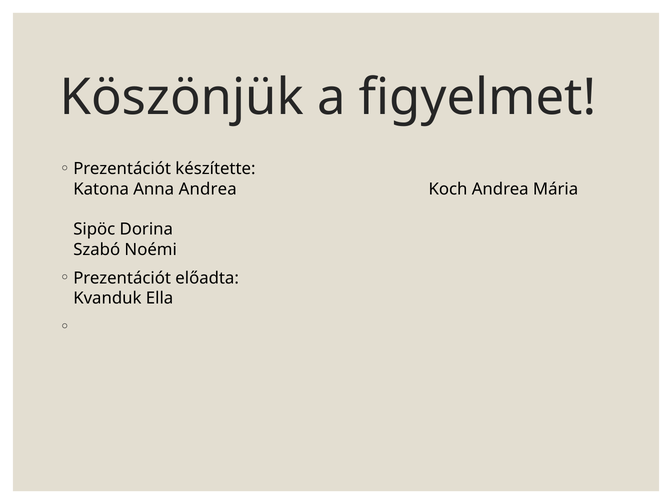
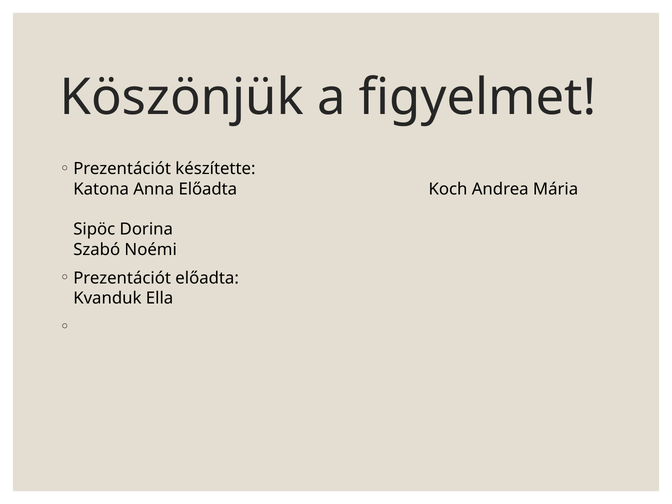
Anna Andrea: Andrea -> Előadta
